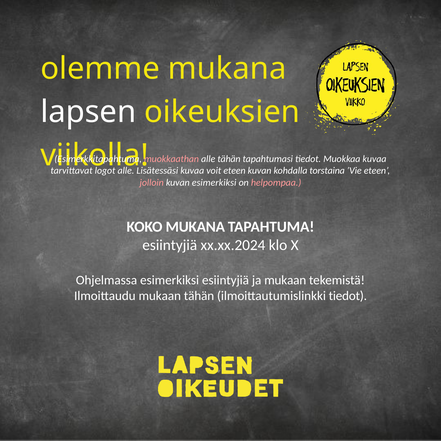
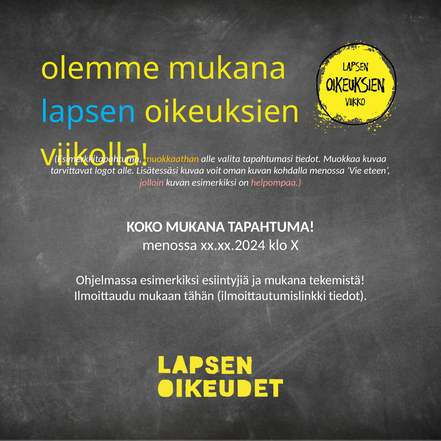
lapsen colour: white -> light blue
muokkaathan colour: pink -> yellow
alle tähän: tähän -> valita
voit eteen: eteen -> oman
kohdalla torstaina: torstaina -> menossa
esiintyjiä at (170, 245): esiintyjiä -> menossa
ja mukaan: mukaan -> mukana
